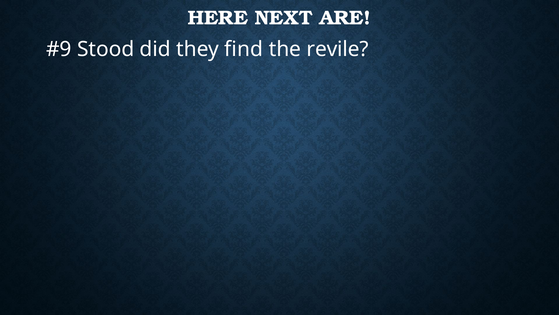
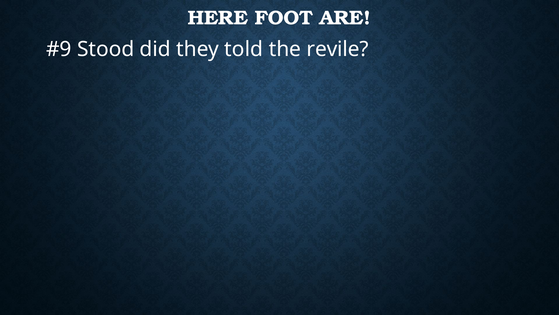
NEXT: NEXT -> FOOT
find: find -> told
